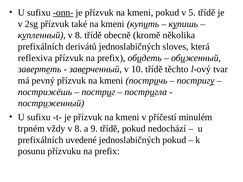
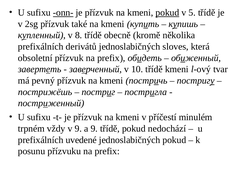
pokud at (167, 13) underline: none -> present
reflexiva: reflexiva -> obsoletní
třídě těchto: těchto -> kmeni
vždy v 8: 8 -> 9
